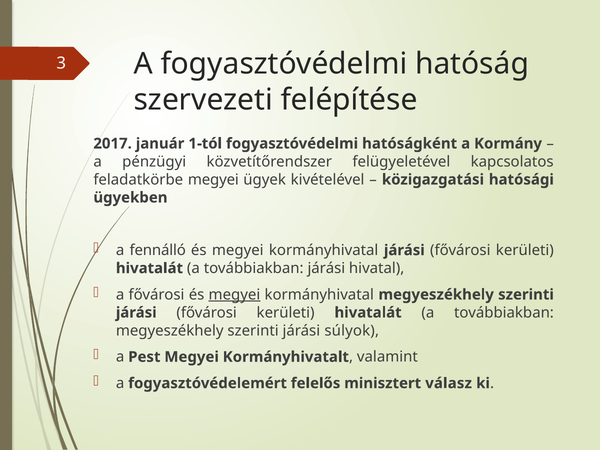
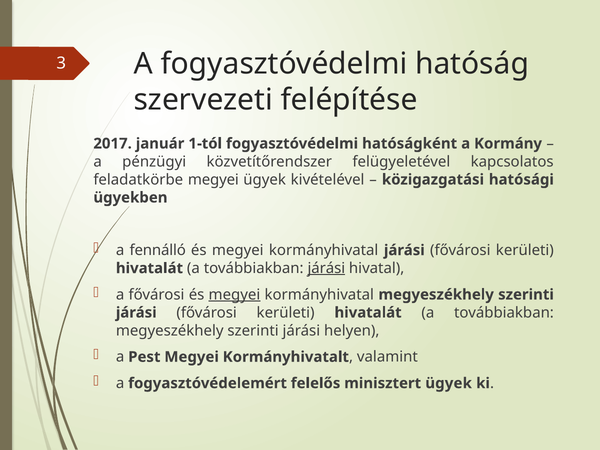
járási at (326, 268) underline: none -> present
súlyok: súlyok -> helyen
minisztert válasz: válasz -> ügyek
